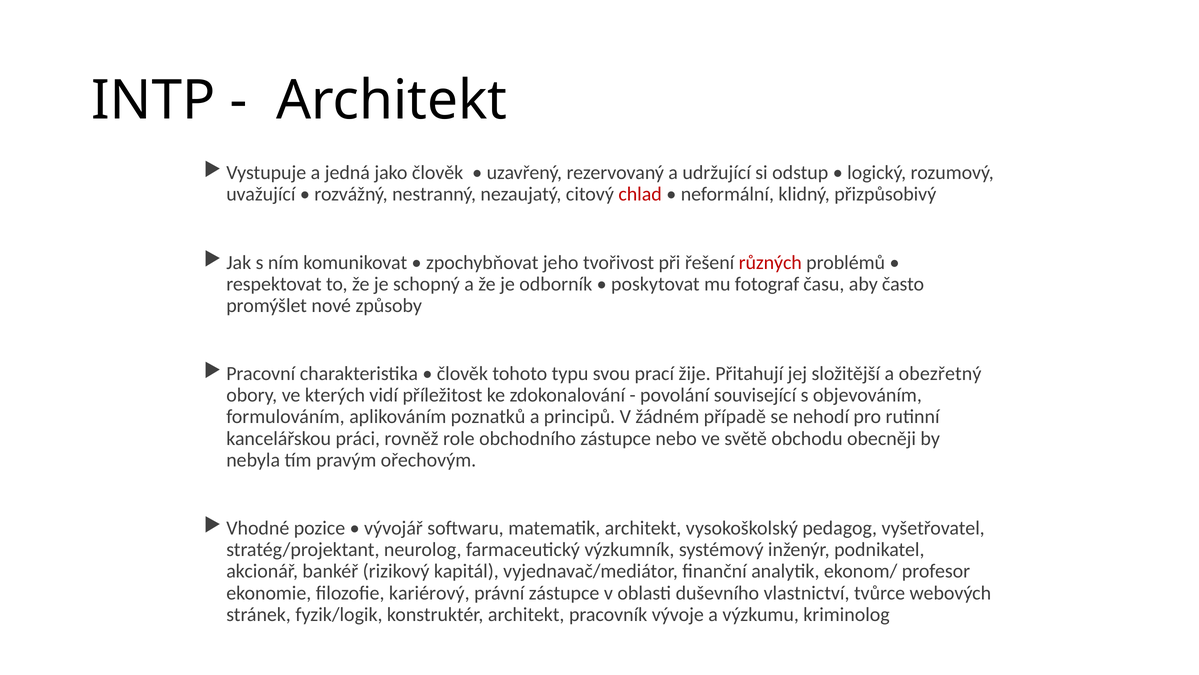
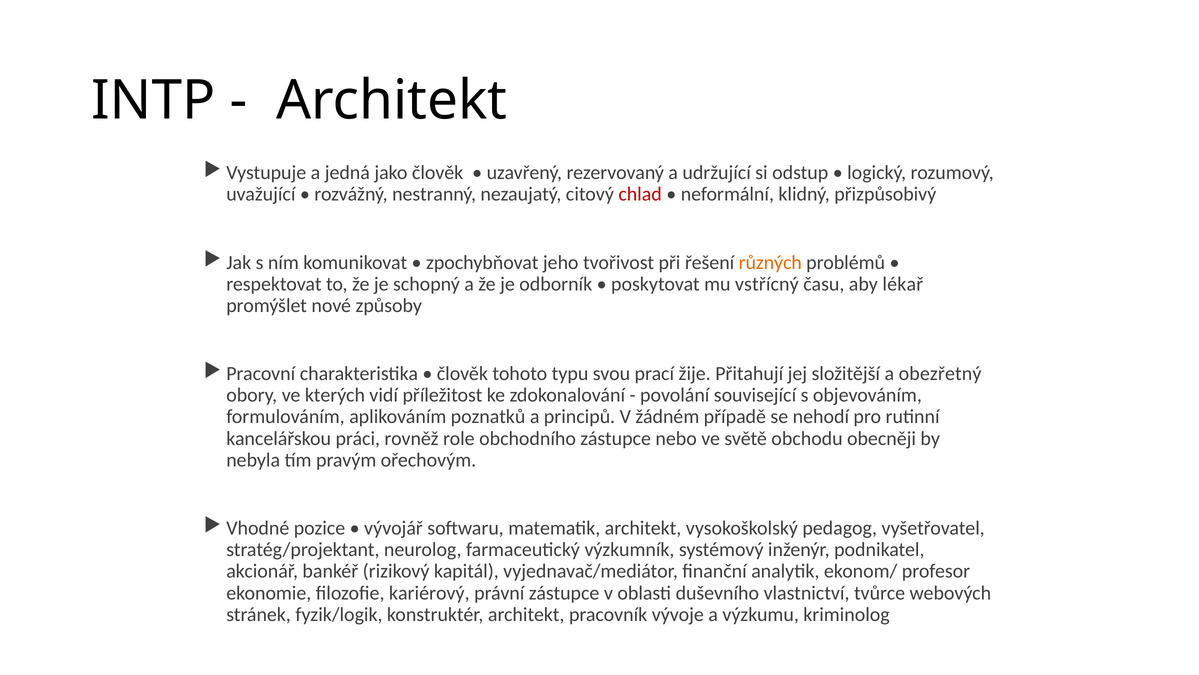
různých colour: red -> orange
fotograf: fotograf -> vstřícný
často: často -> lékař
